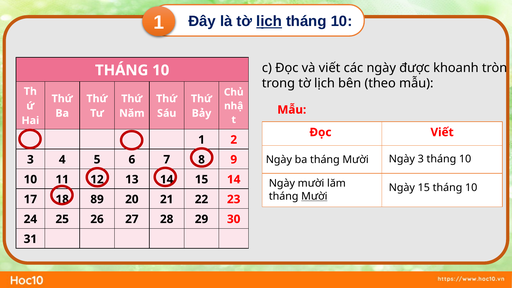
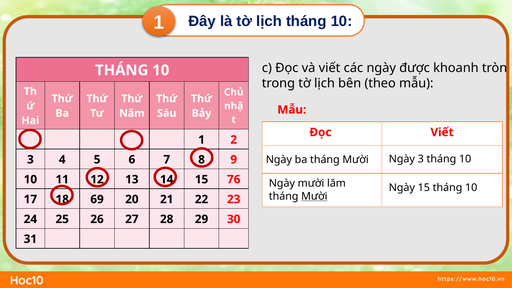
lịch underline: present -> none
15 14: 14 -> 76
89: 89 -> 69
